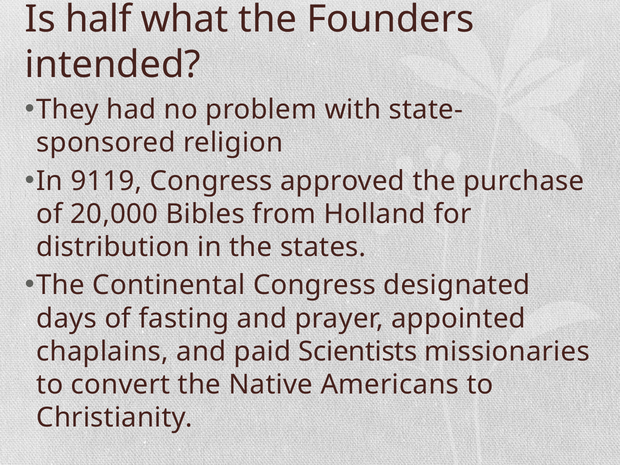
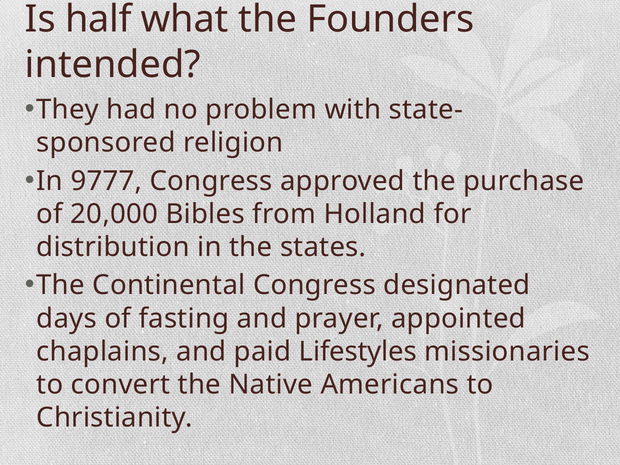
9119: 9119 -> 9777
Scientists: Scientists -> Lifestyles
